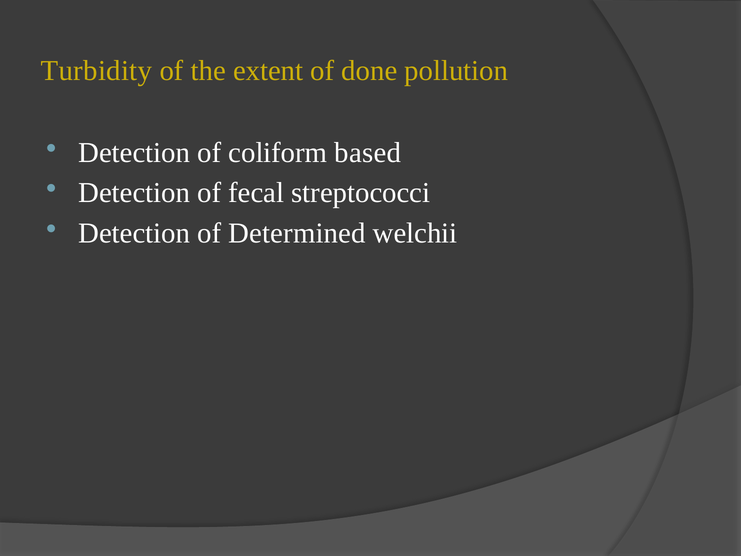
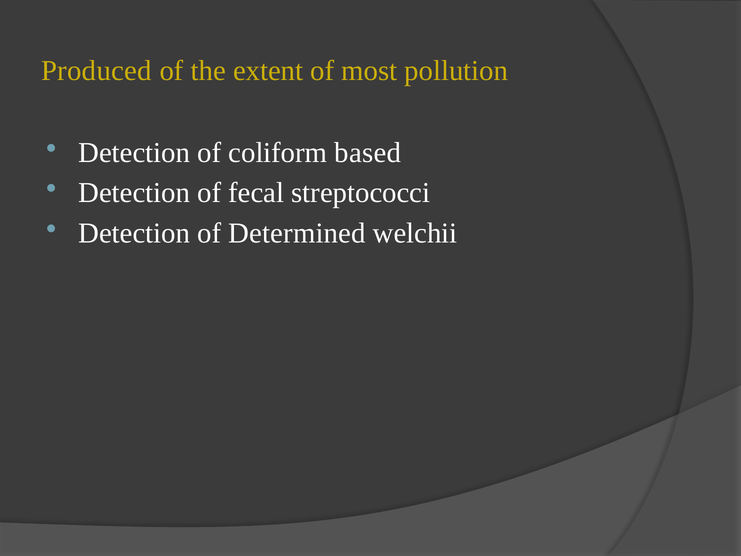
Turbidity: Turbidity -> Produced
done: done -> most
